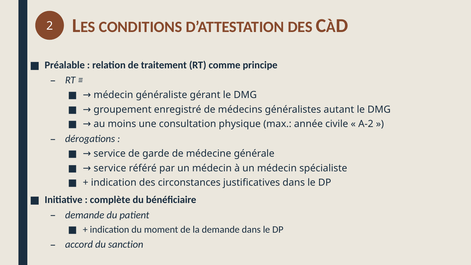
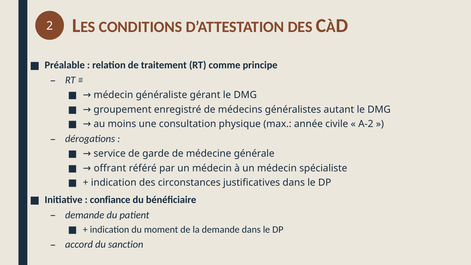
service at (110, 168): service -> offrant
complète: complète -> confiance
